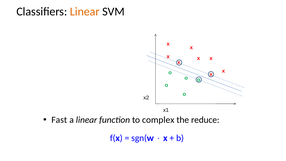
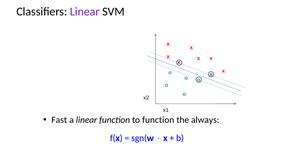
Linear at (85, 12) colour: orange -> purple
to complex: complex -> function
reduce: reduce -> always
